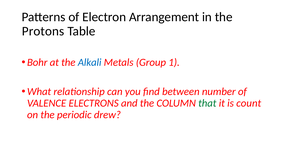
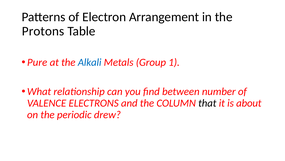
Bohr: Bohr -> Pure
that colour: green -> black
count: count -> about
